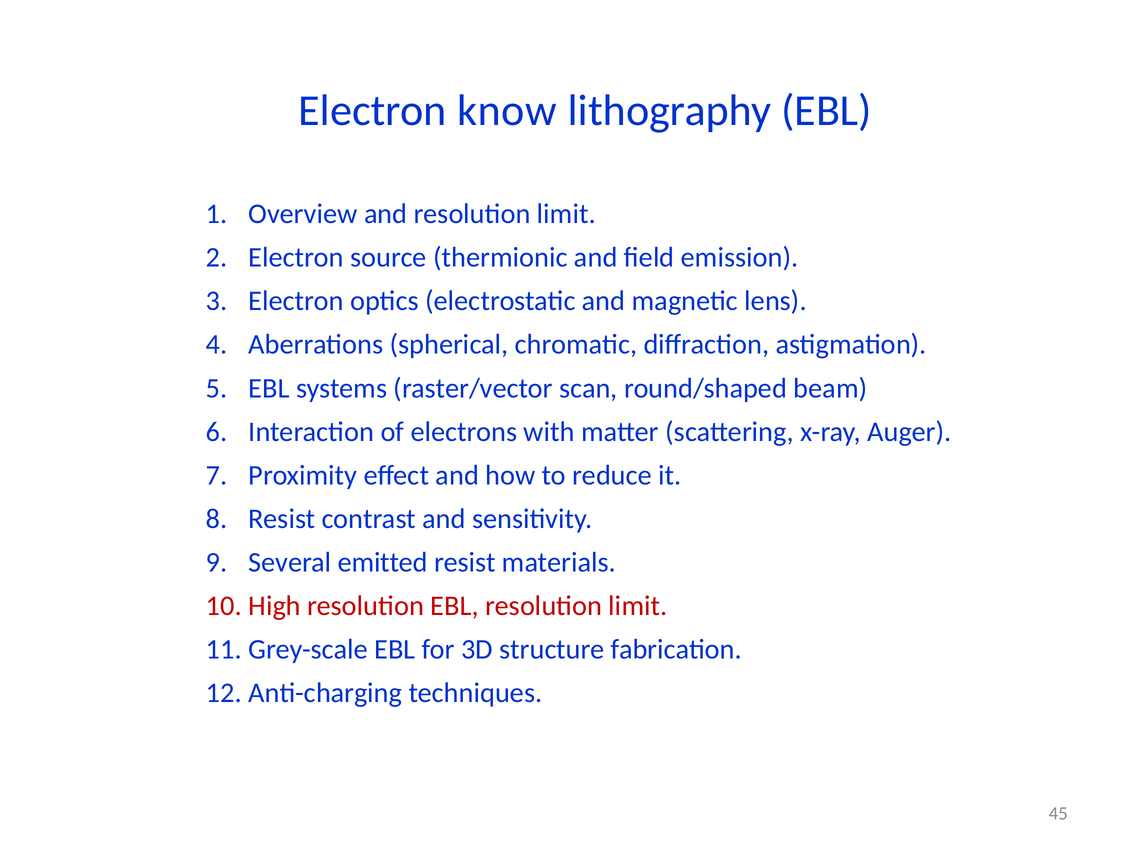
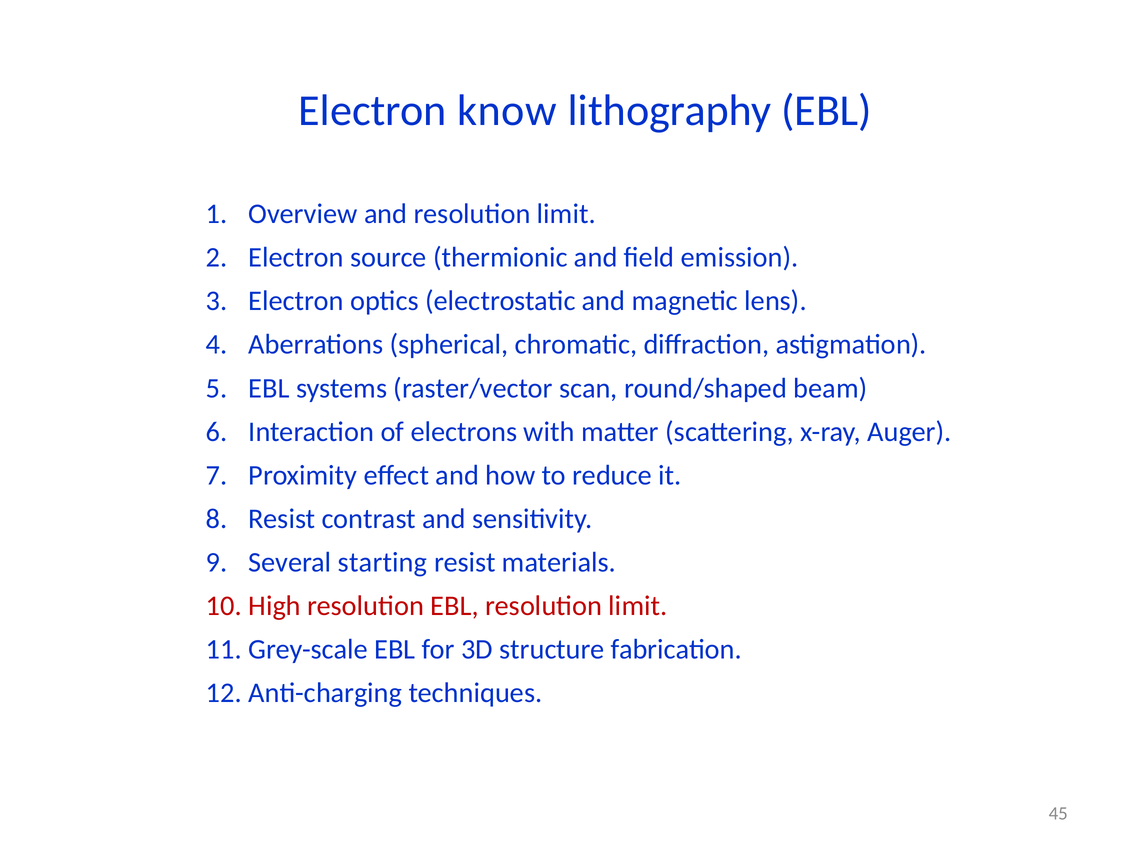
emitted: emitted -> starting
